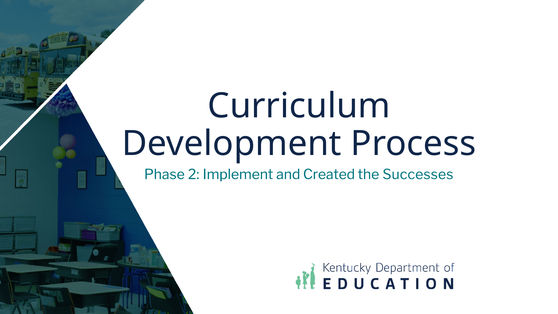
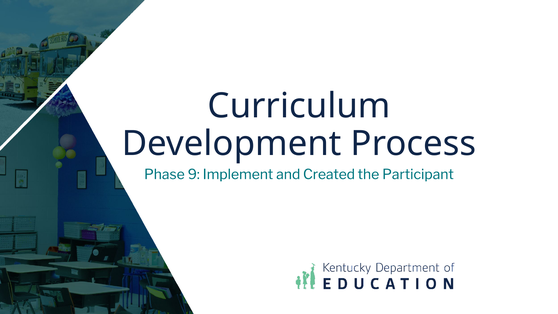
2: 2 -> 9
Successes: Successes -> Participant
